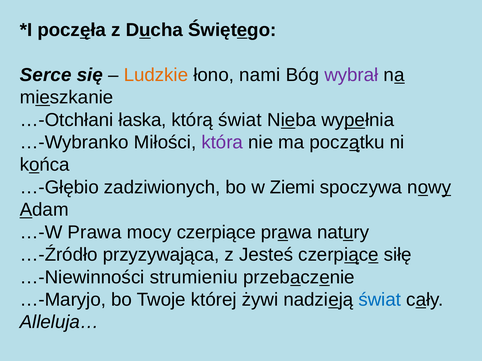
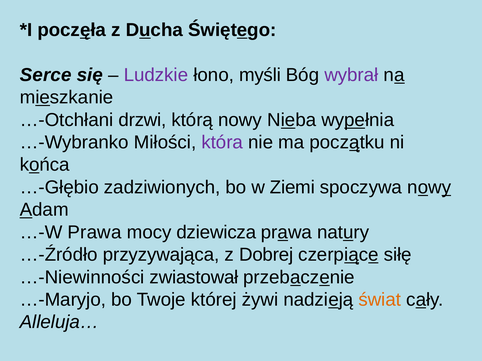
Ludzkie colour: orange -> purple
nami: nami -> myśli
łaska: łaska -> drzwi
którą świat: świat -> nowy
mocy czerpiące: czerpiące -> dziewicza
Jesteś: Jesteś -> Dobrej
strumieniu: strumieniu -> zwiastował
świat at (380, 300) colour: blue -> orange
